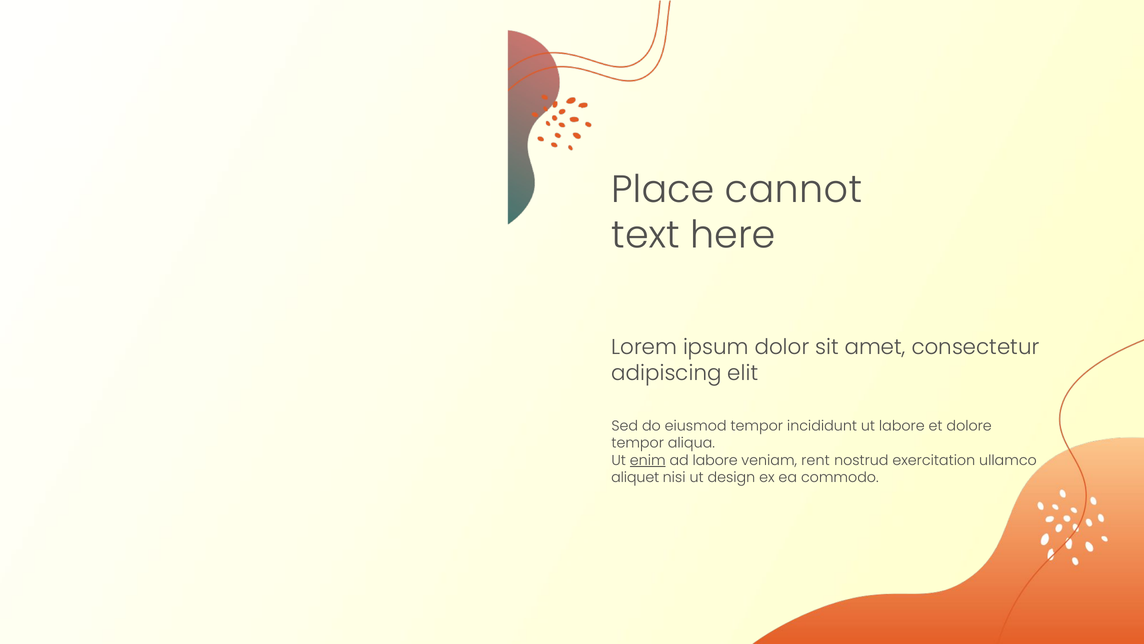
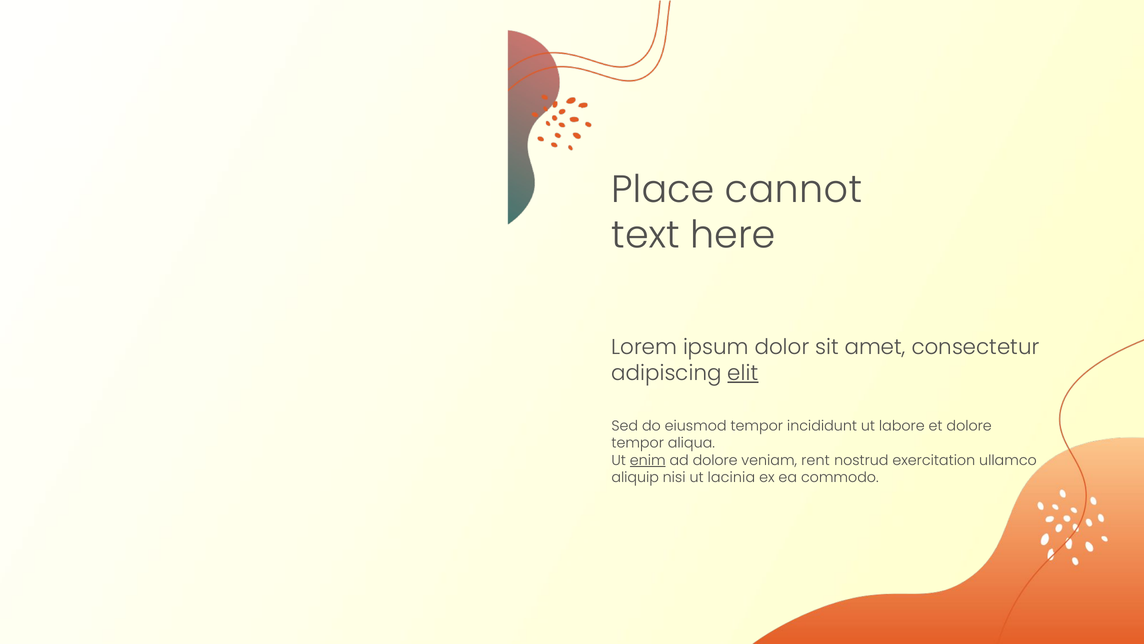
elit underline: none -> present
ad labore: labore -> dolore
aliquet: aliquet -> aliquip
design: design -> lacinia
